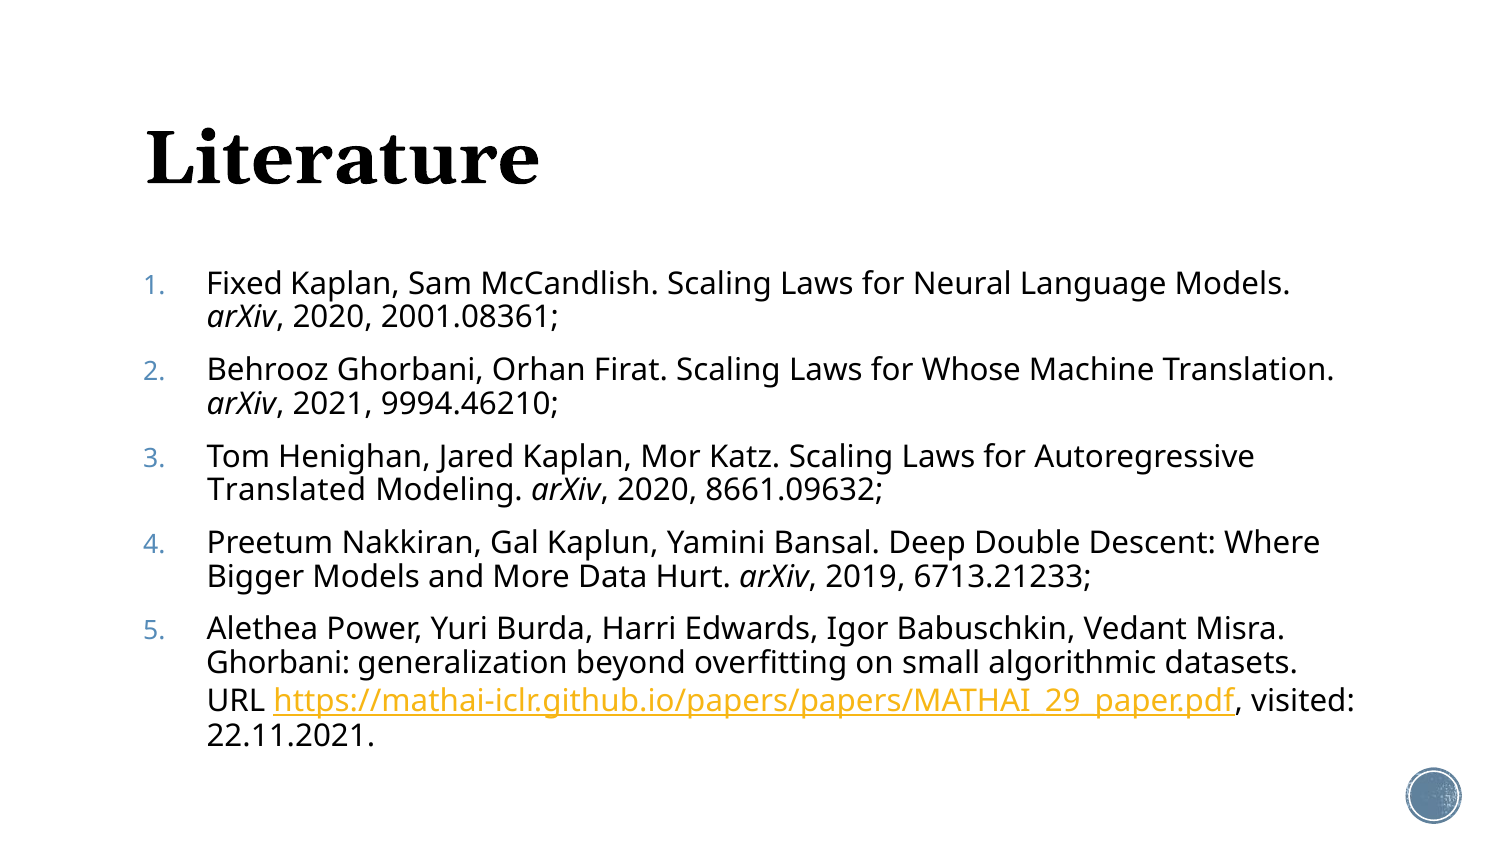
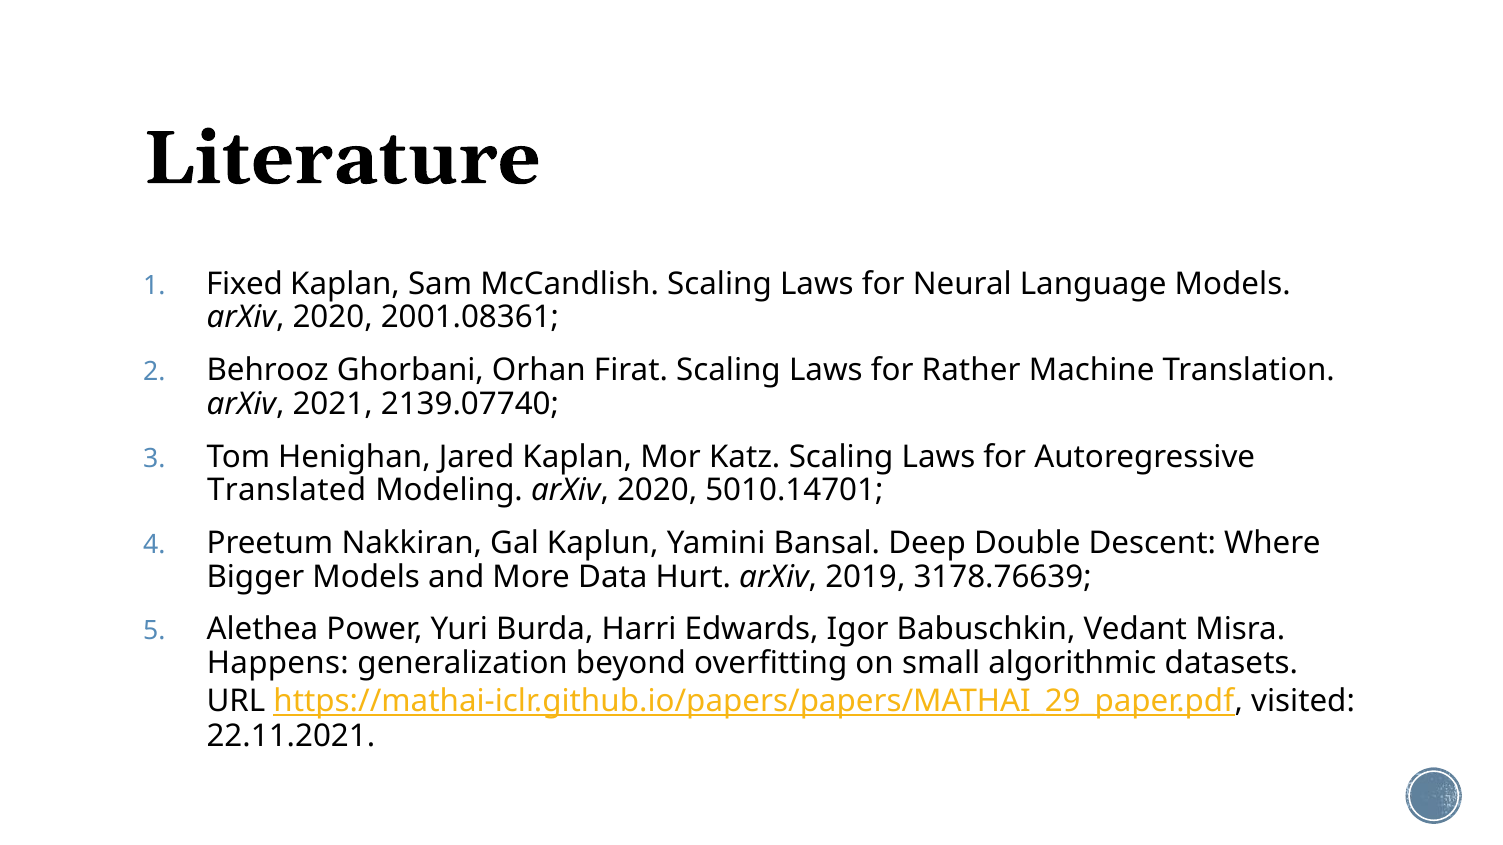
Whose: Whose -> Rather
9994.46210: 9994.46210 -> 2139.07740
8661.09632: 8661.09632 -> 5010.14701
6713.21233: 6713.21233 -> 3178.76639
Ghorbani at (278, 664): Ghorbani -> Happens
